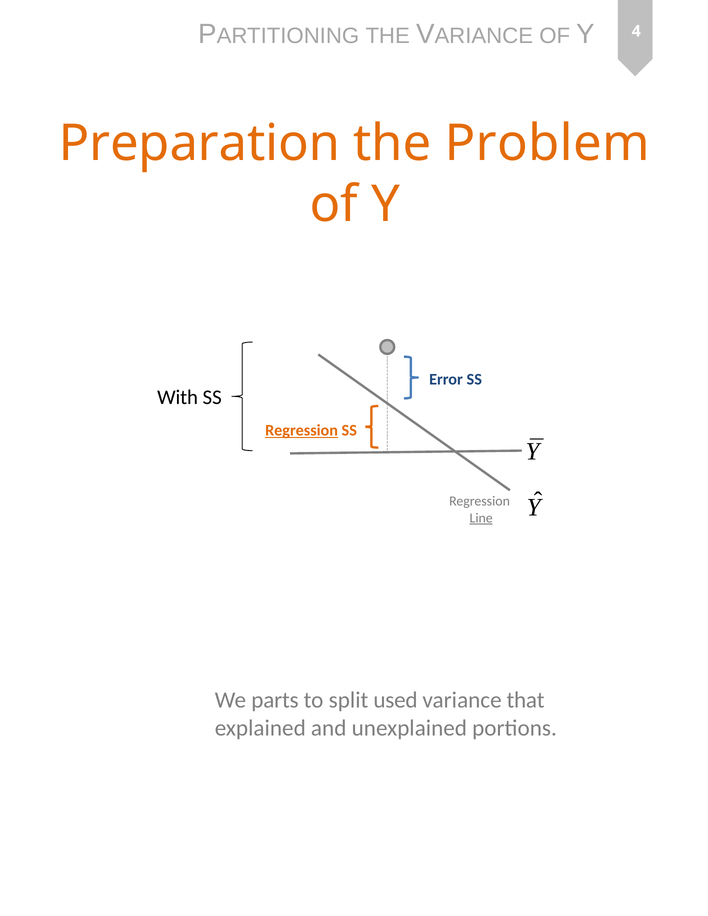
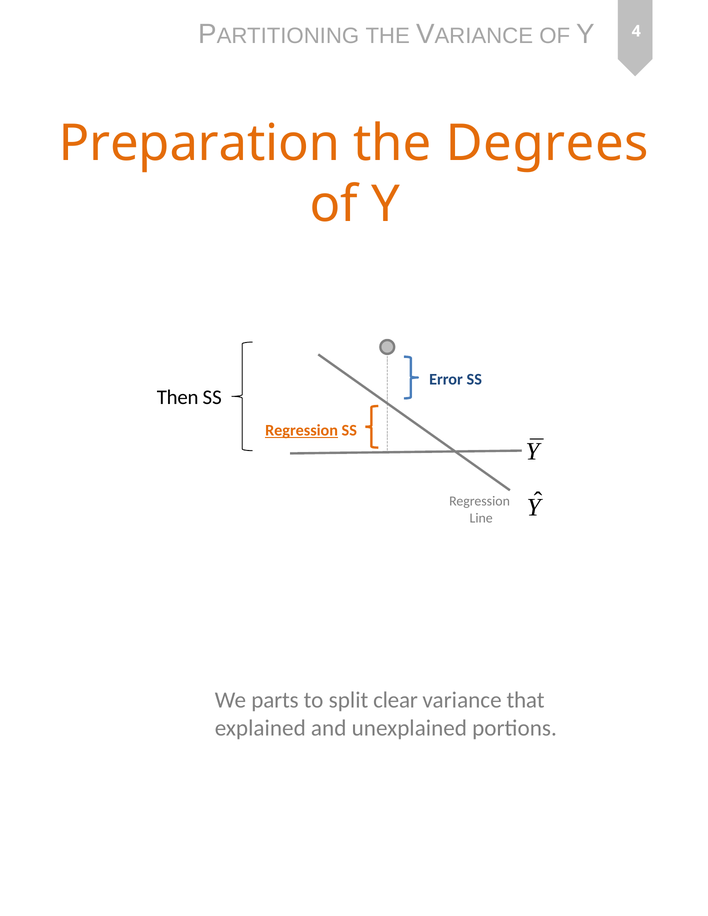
Problem: Problem -> Degrees
With: With -> Then
Line underline: present -> none
used: used -> clear
